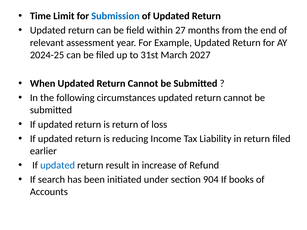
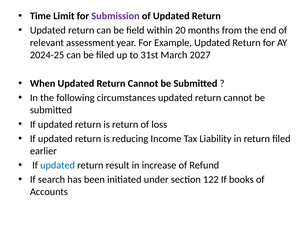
Submission colour: blue -> purple
27: 27 -> 20
904: 904 -> 122
